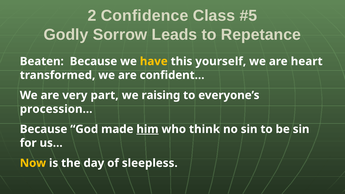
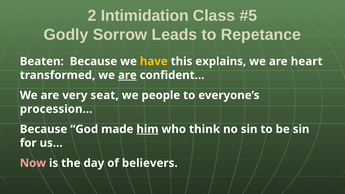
Confidence: Confidence -> Intimidation
yourself: yourself -> explains
are at (127, 75) underline: none -> present
part: part -> seat
raising: raising -> people
Now colour: yellow -> pink
sleepless: sleepless -> believers
